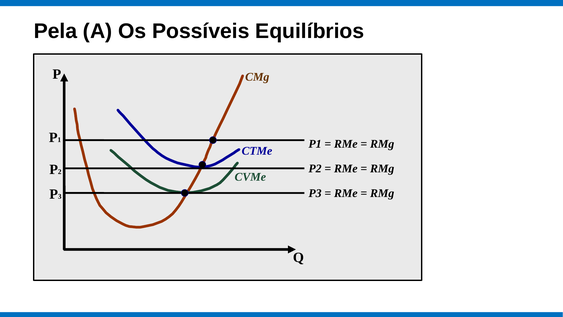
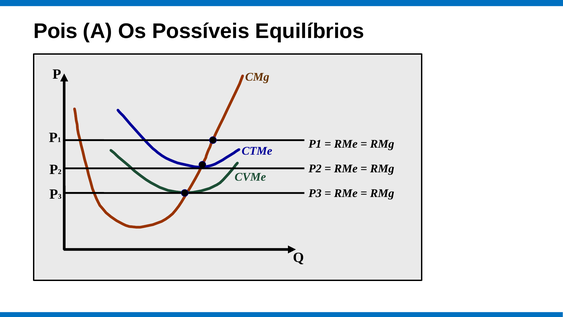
Pela: Pela -> Pois
